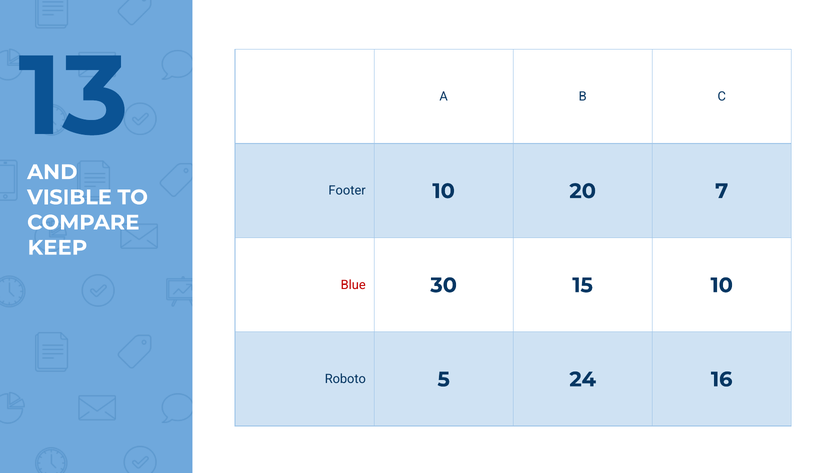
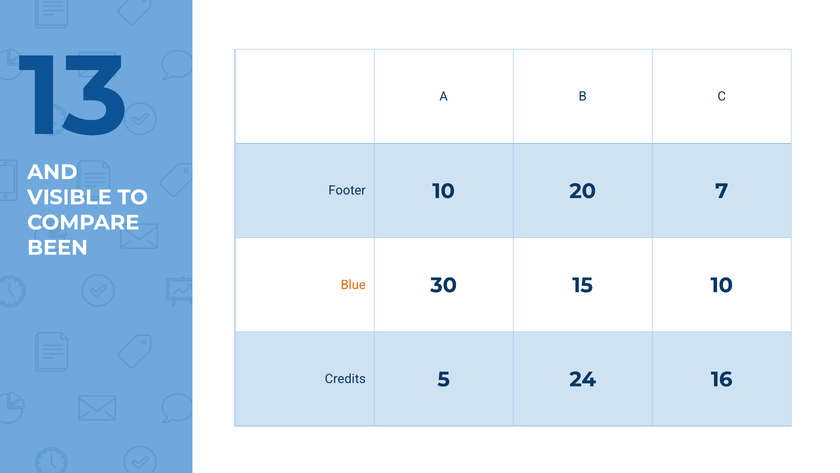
KEEP: KEEP -> BEEN
Blue colour: red -> orange
Roboto: Roboto -> Credits
